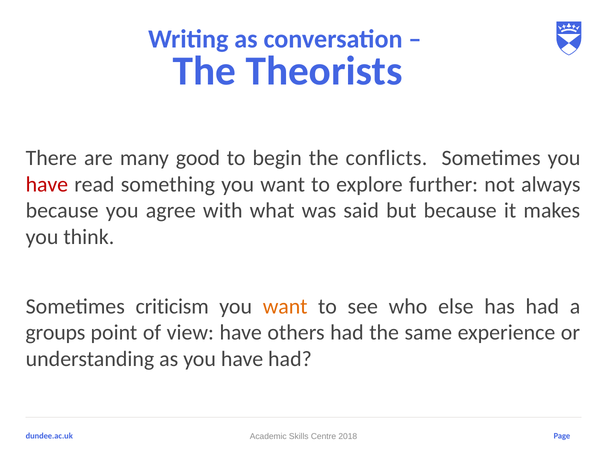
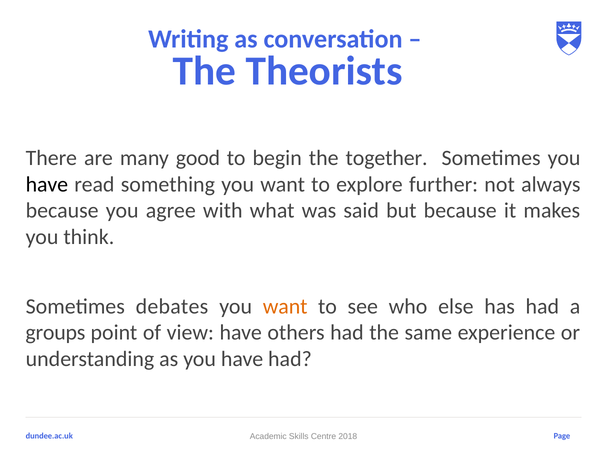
conflicts: conflicts -> together
have at (47, 185) colour: red -> black
criticism: criticism -> debates
